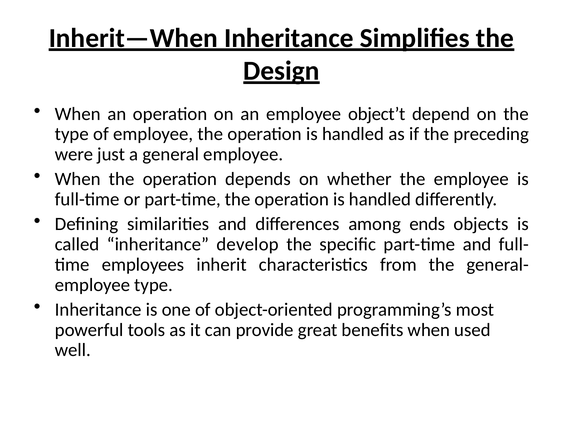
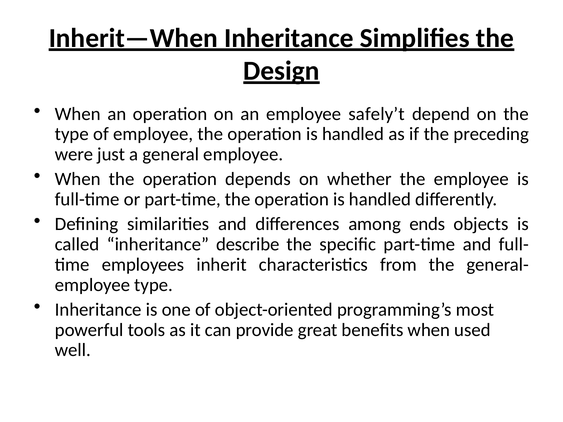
object’t: object’t -> safely’t
develop: develop -> describe
